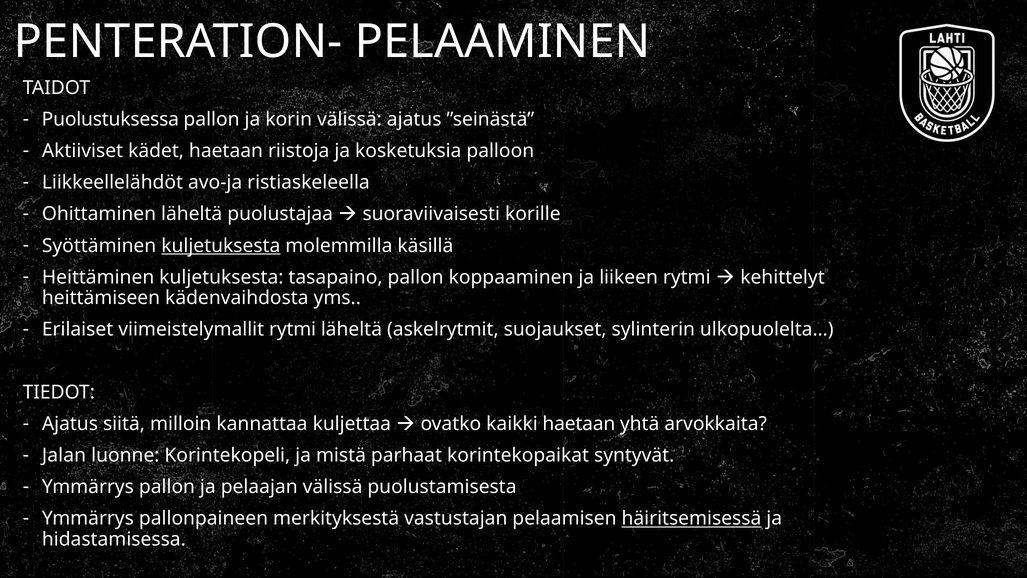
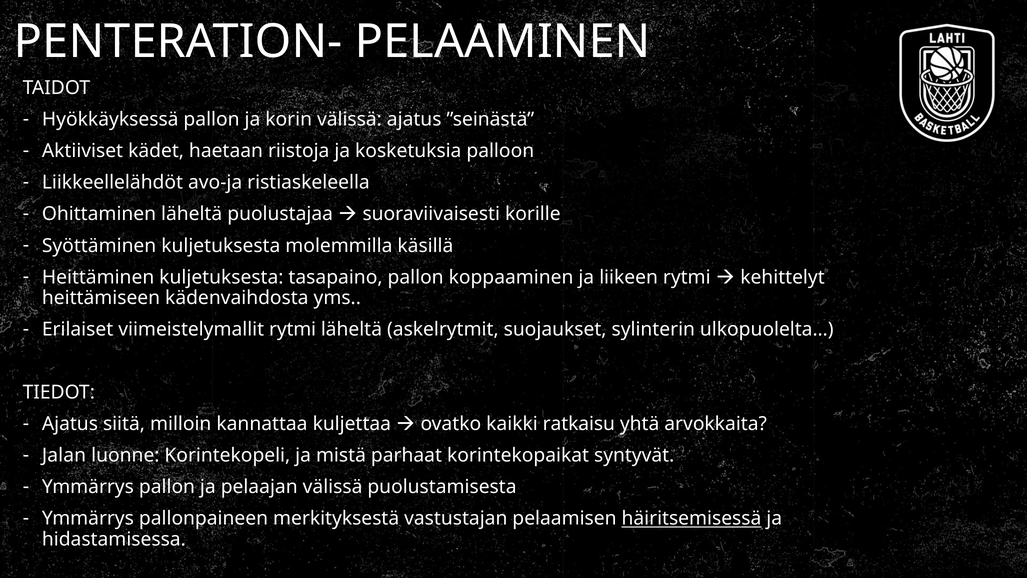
Puolustuksessa: Puolustuksessa -> Hyökkäyksessä
kuljetuksesta at (221, 246) underline: present -> none
kaikki haetaan: haetaan -> ratkaisu
